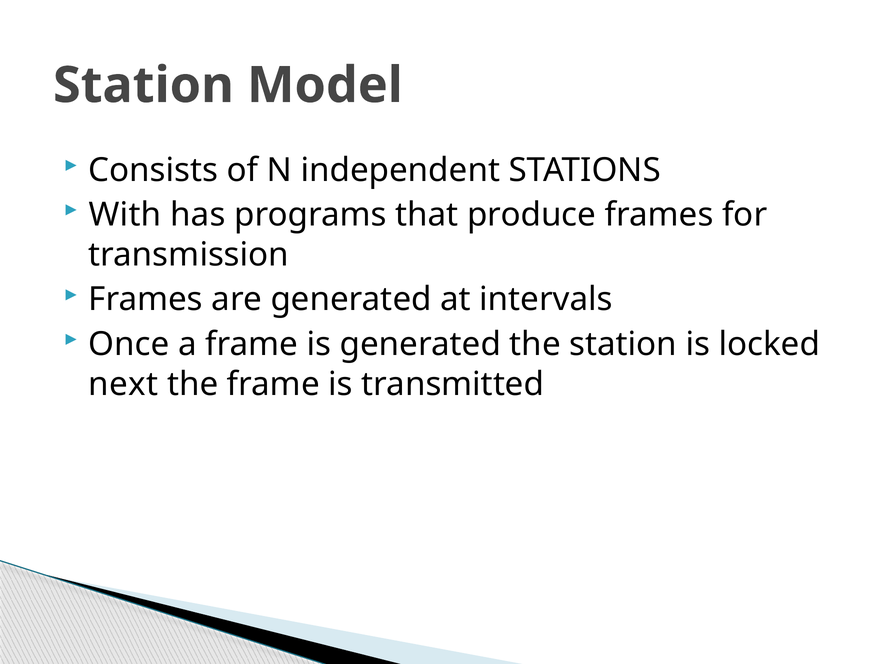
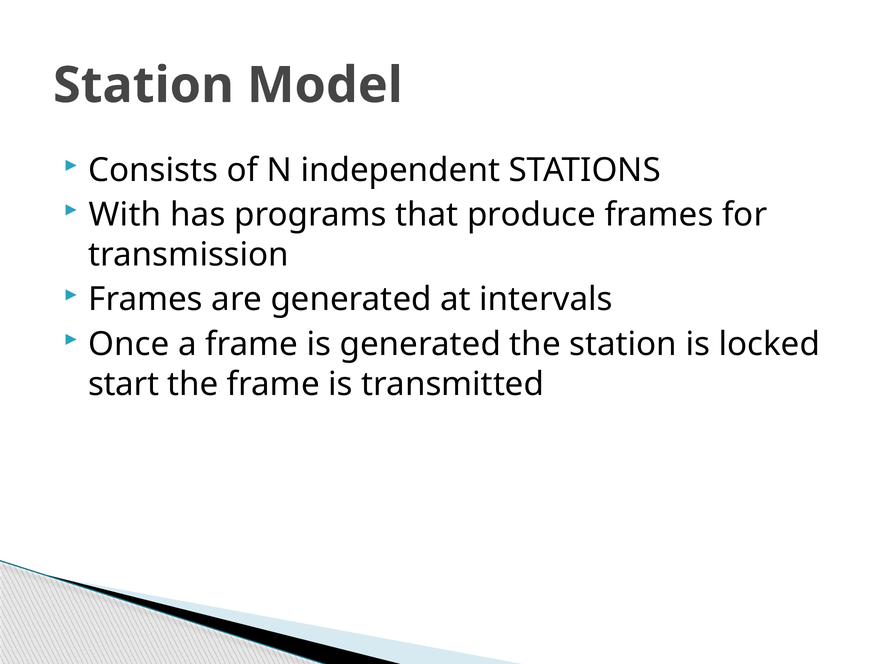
next: next -> start
